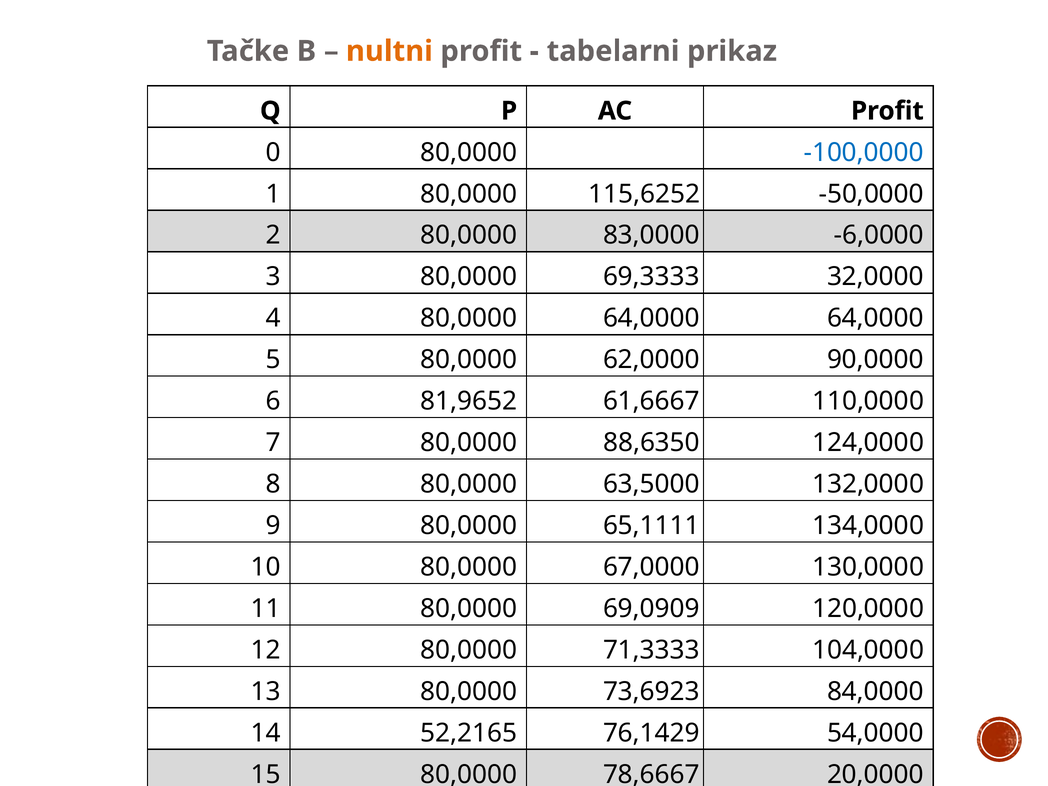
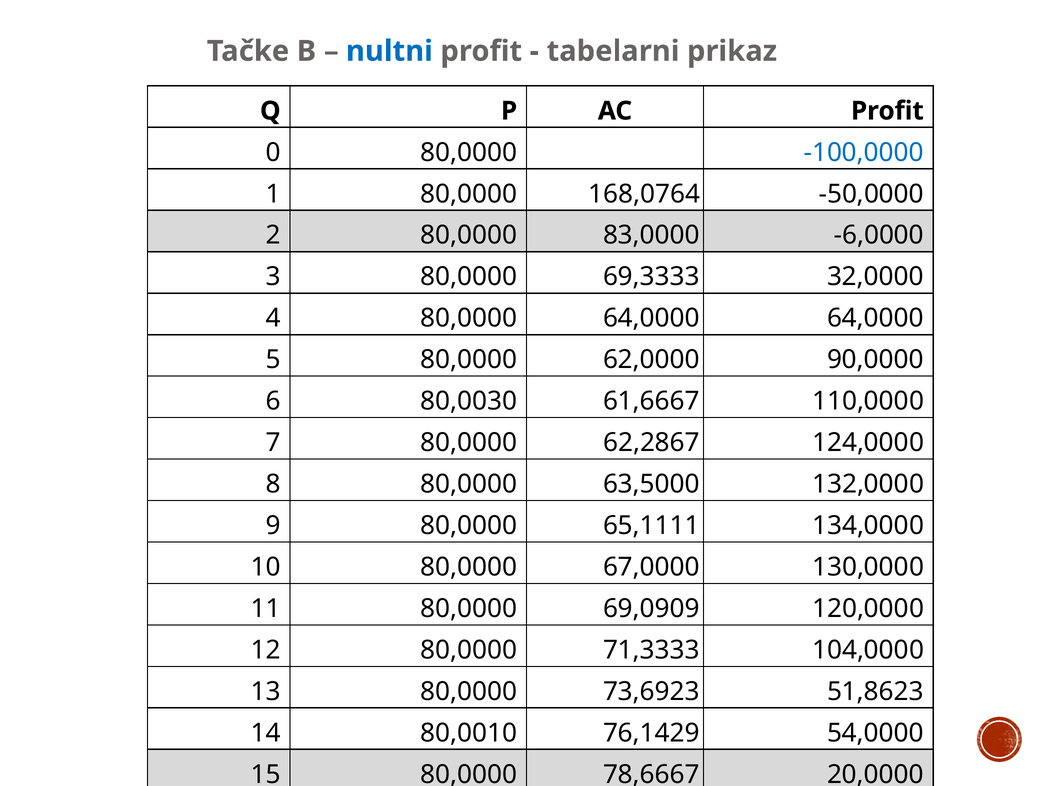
nultni colour: orange -> blue
115,6252: 115,6252 -> 168,0764
81,9652: 81,9652 -> 80,0030
88,6350: 88,6350 -> 62,2867
84,0000: 84,0000 -> 51,8623
52,2165: 52,2165 -> 80,0010
